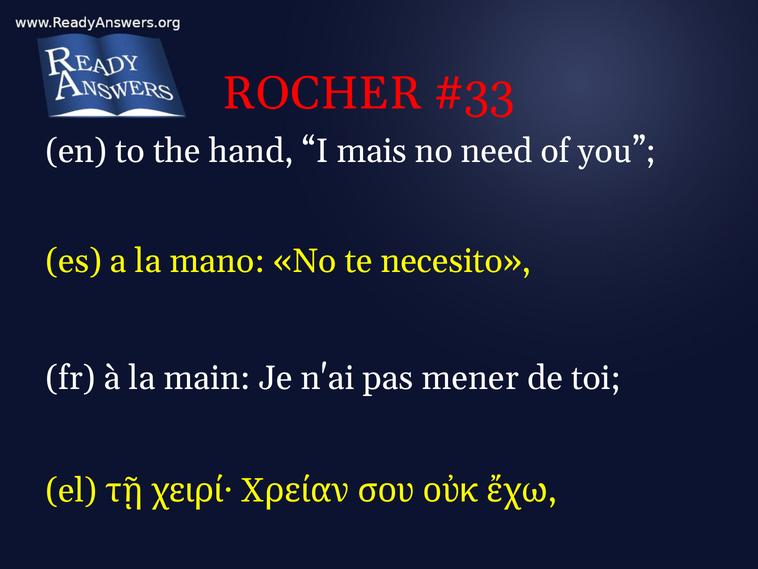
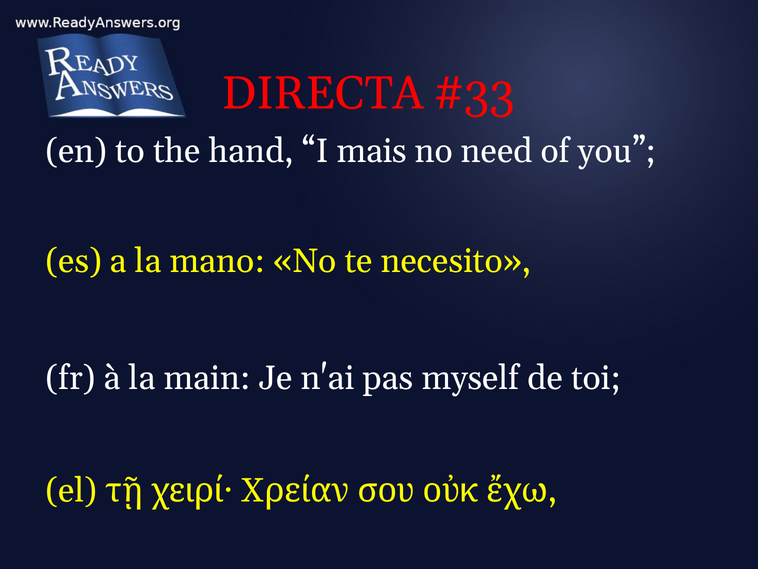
ROCHER: ROCHER -> DIRECTA
mener: mener -> myself
